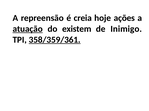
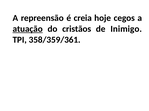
ações: ações -> cegos
existem: existem -> cristãos
358/359/361 underline: present -> none
